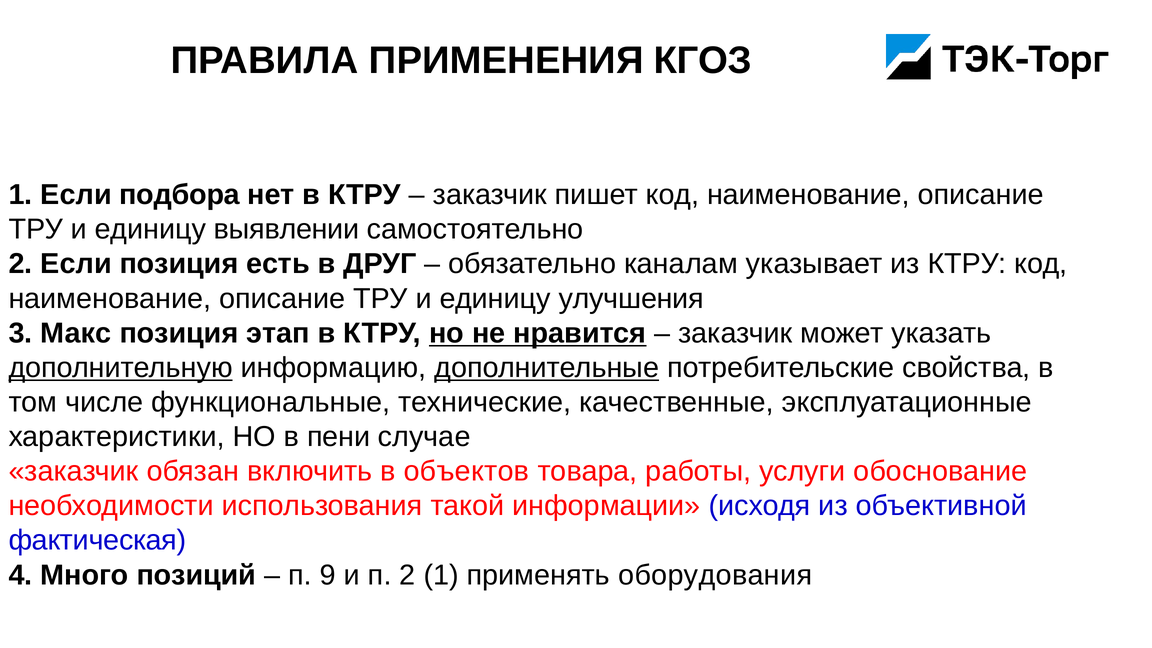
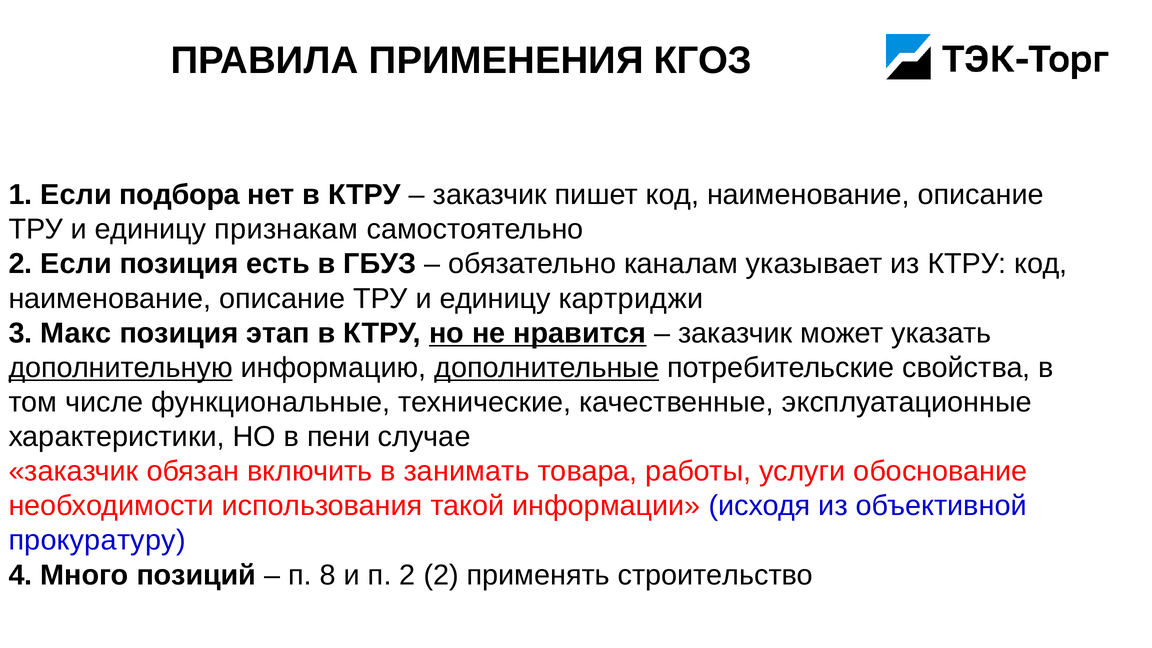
выявлении: выявлении -> признакам
ДРУГ: ДРУГ -> ГБУЗ
улучшения: улучшения -> картриджи
объектов: объектов -> занимать
фактическая: фактическая -> прокуратуру
9: 9 -> 8
2 1: 1 -> 2
оборудования: оборудования -> строительство
